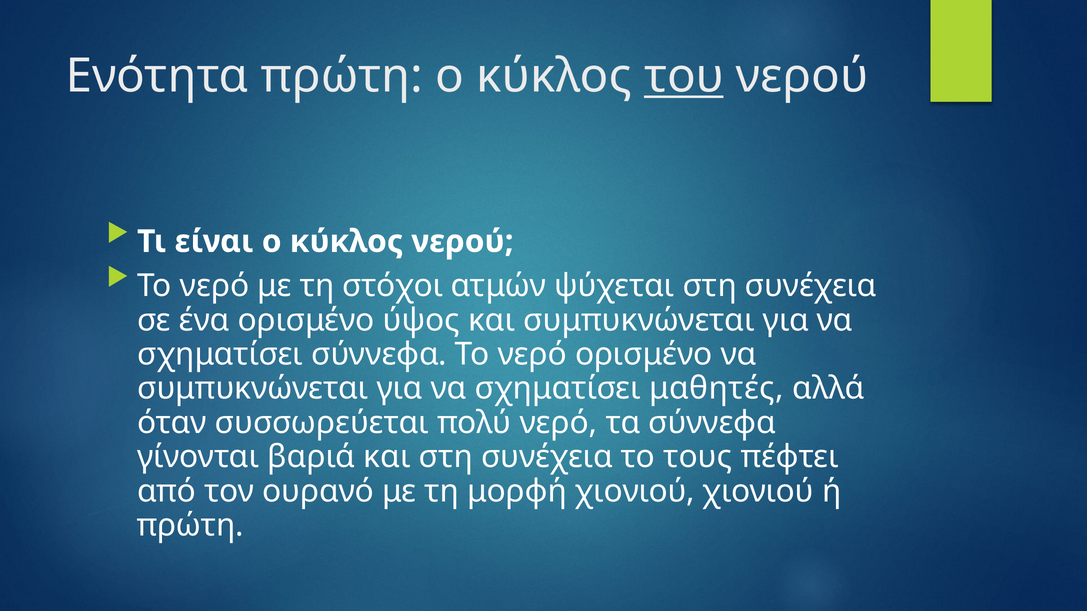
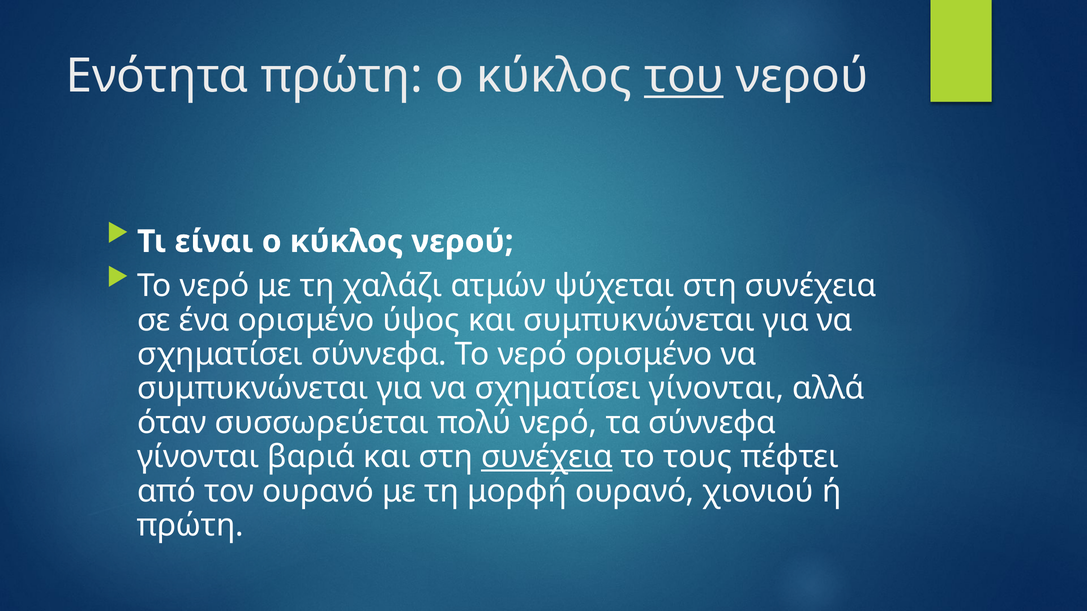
στόχοι: στόχοι -> χαλάζι
σχηματίσει μαθητές: μαθητές -> γίνονται
συνέχεια at (547, 457) underline: none -> present
μορφή χιονιού: χιονιού -> ουρανό
